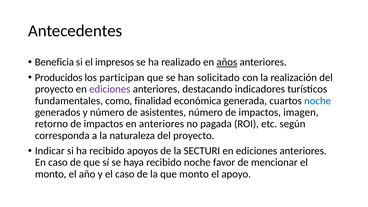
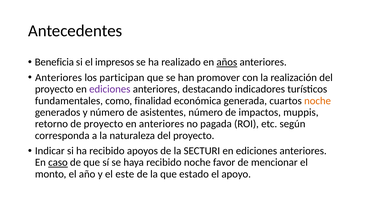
Producidos at (59, 78): Producidos -> Anteriores
solicitado: solicitado -> promover
noche at (318, 101) colour: blue -> orange
imagen: imagen -> muppis
retorno de impactos: impactos -> proyecto
caso at (58, 162) underline: none -> present
el caso: caso -> este
que monto: monto -> estado
